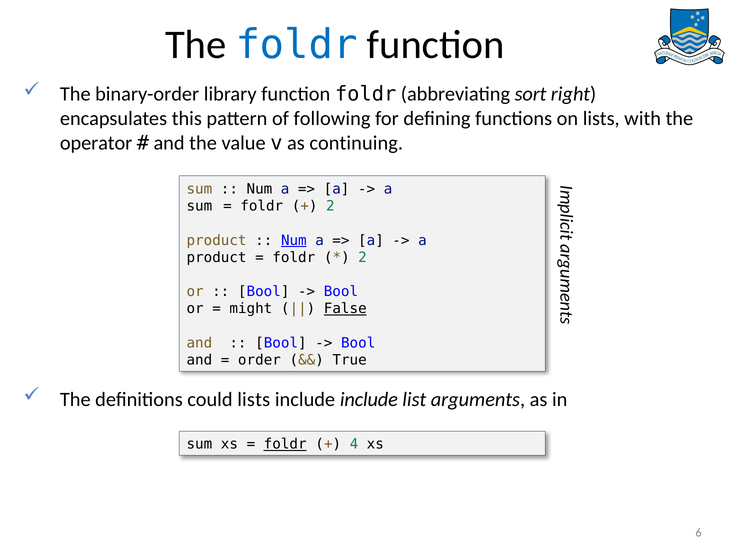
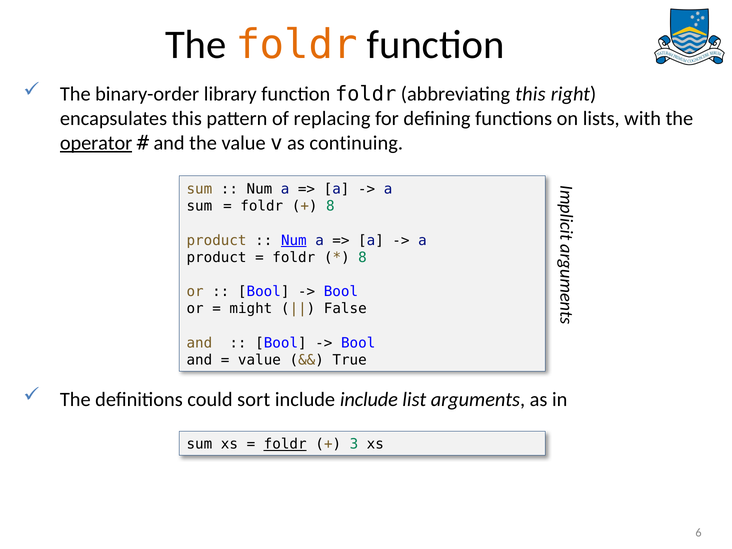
foldr at (297, 45) colour: blue -> orange
abbreviating sort: sort -> this
following: following -> replacing
operator underline: none -> present
2 at (330, 206): 2 -> 8
2 at (363, 257): 2 -> 8
False underline: present -> none
order at (259, 360): order -> value
could lists: lists -> sort
4: 4 -> 3
